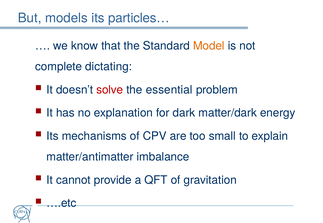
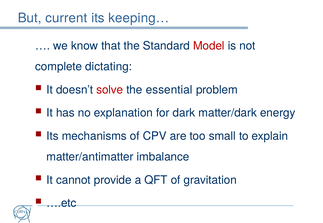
models: models -> current
particles…: particles… -> keeping…
Model colour: orange -> red
